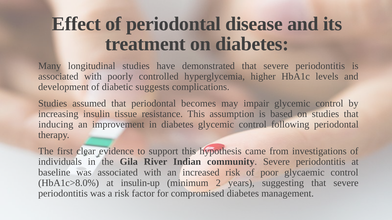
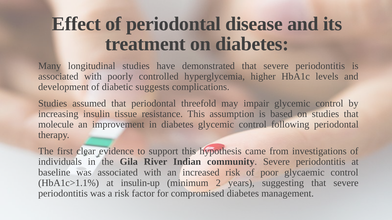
becomes: becomes -> threefold
inducing: inducing -> molecule
HbA1c>8.0%: HbA1c>8.0% -> HbA1c>1.1%
